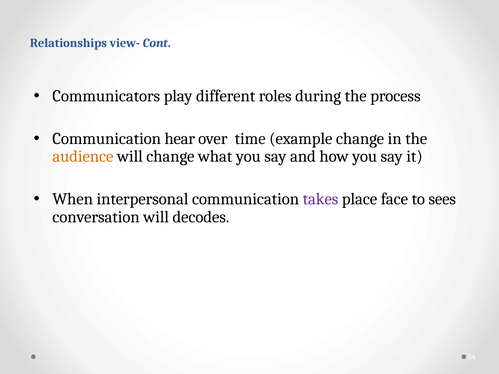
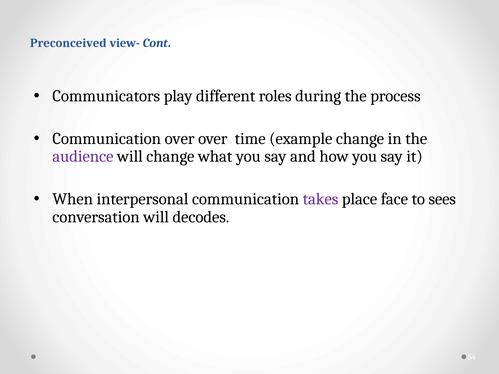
Relationships: Relationships -> Preconceived
Communication hear: hear -> over
audience colour: orange -> purple
